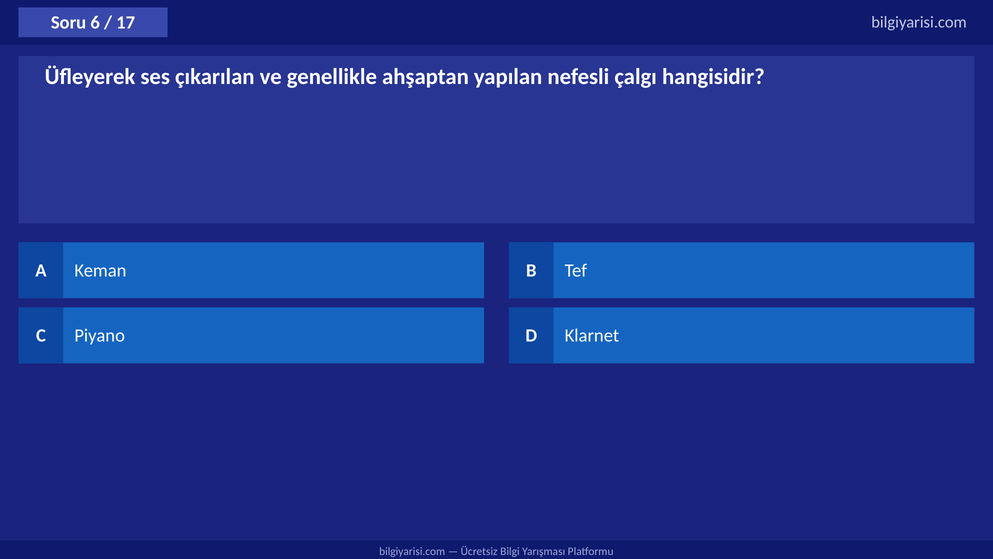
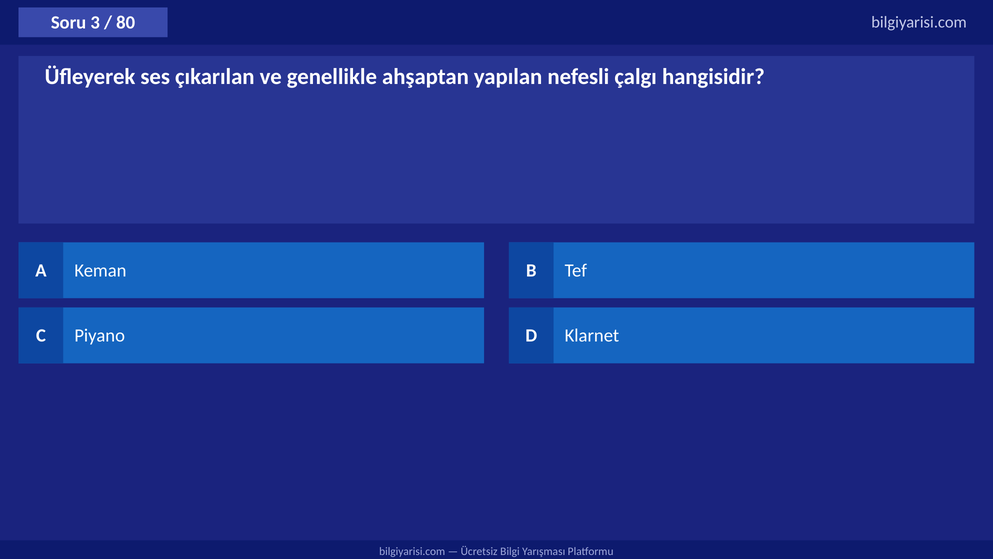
6: 6 -> 3
17: 17 -> 80
